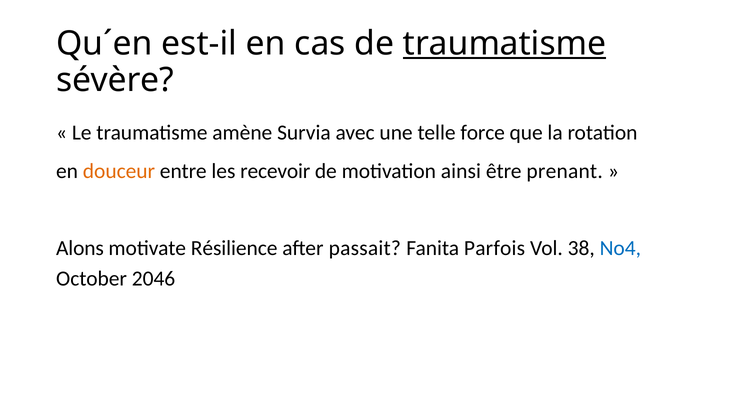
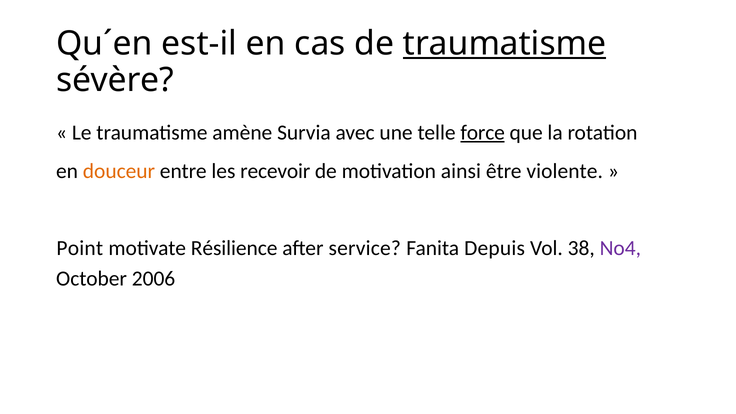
force underline: none -> present
prenant: prenant -> violente
Alons: Alons -> Point
passait: passait -> service
Parfois: Parfois -> Depuis
No4 colour: blue -> purple
2046: 2046 -> 2006
